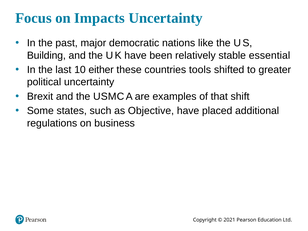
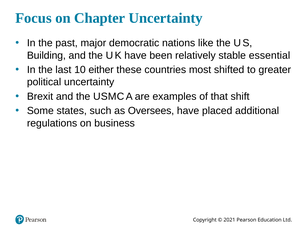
Impacts: Impacts -> Chapter
tools: tools -> most
Objective: Objective -> Oversees
